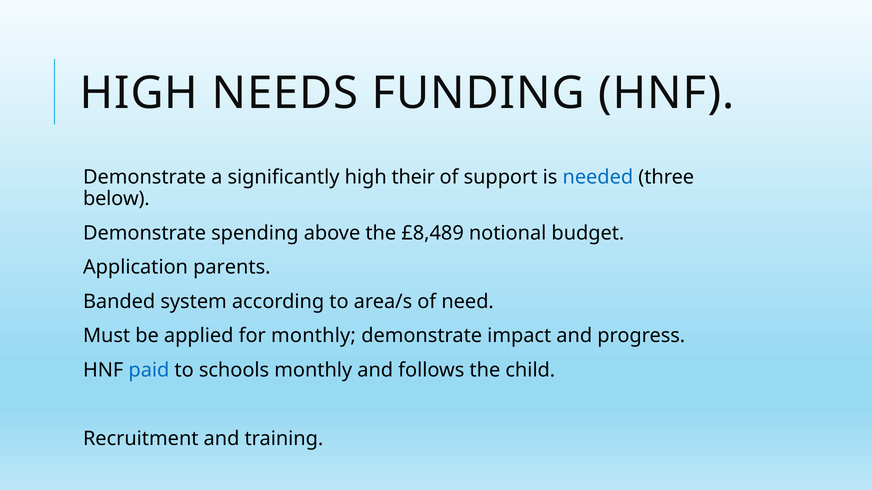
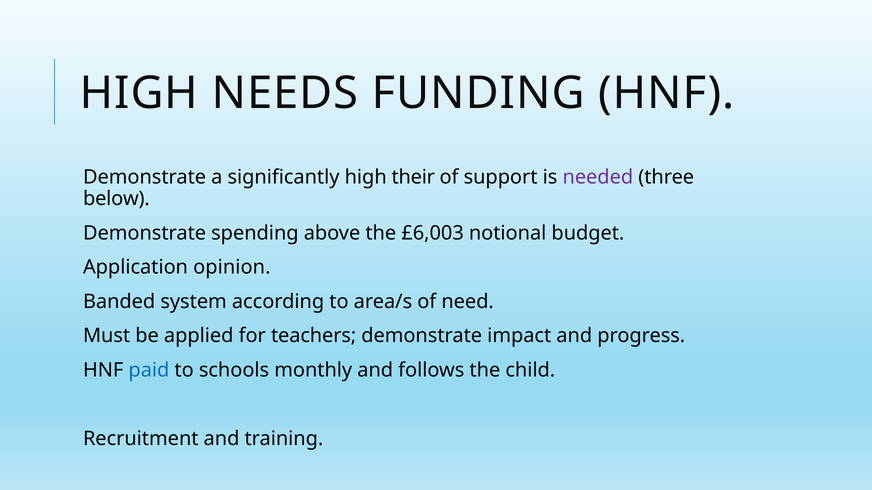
needed colour: blue -> purple
£8,489: £8,489 -> £6,003
parents: parents -> opinion
for monthly: monthly -> teachers
